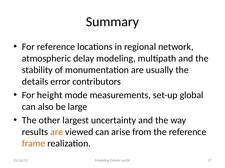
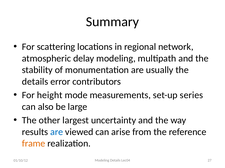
For reference: reference -> scattering
global: global -> series
are at (57, 132) colour: orange -> blue
